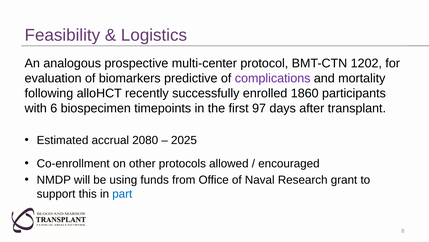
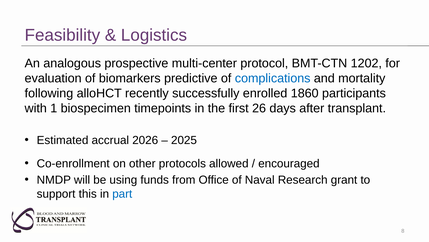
complications colour: purple -> blue
6: 6 -> 1
97: 97 -> 26
2080: 2080 -> 2026
